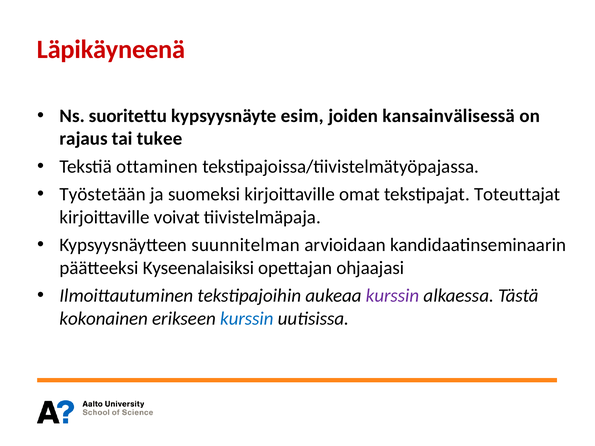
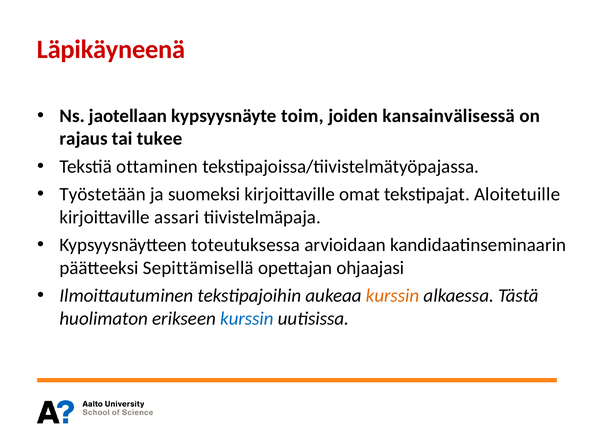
suoritettu: suoritettu -> jaotellaan
esim: esim -> toim
Toteuttajat: Toteuttajat -> Aloitetuille
voivat: voivat -> assari
suunnitelman: suunnitelman -> toteutuksessa
Kyseenalaisiksi: Kyseenalaisiksi -> Sepittämisellä
kurssin at (393, 296) colour: purple -> orange
kokonainen: kokonainen -> huolimaton
